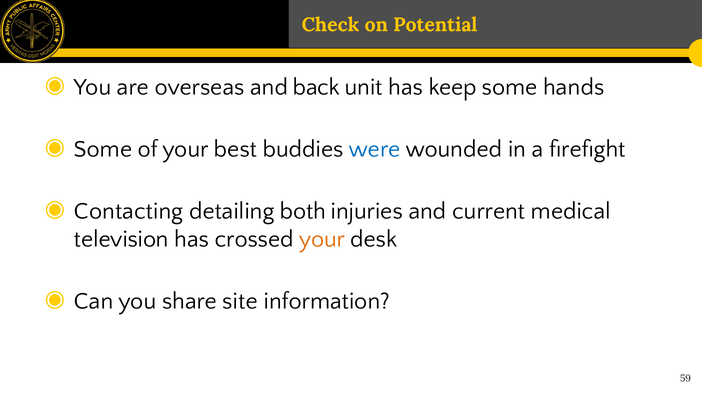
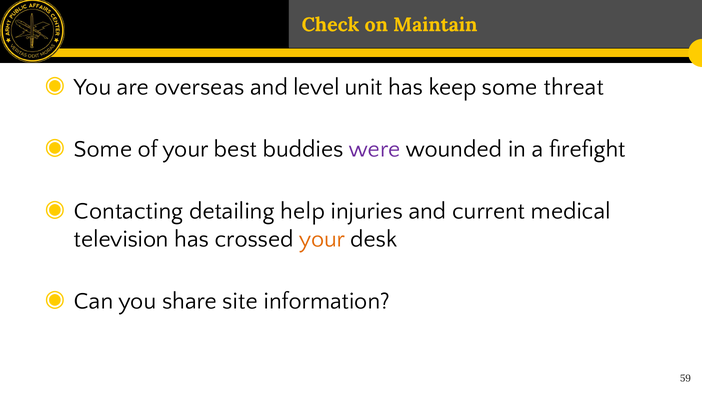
Potential: Potential -> Maintain
back: back -> level
hands: hands -> threat
were colour: blue -> purple
both: both -> help
